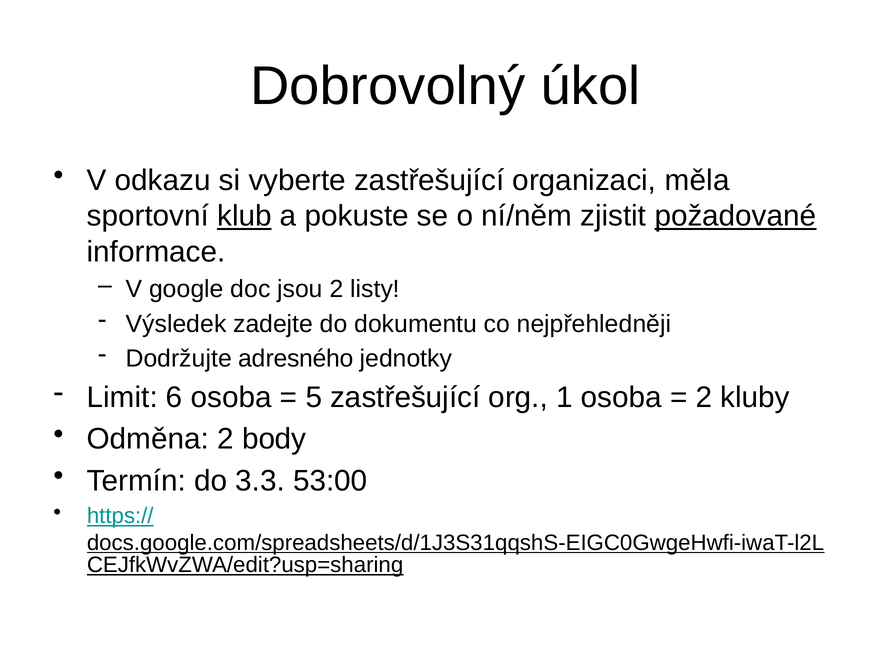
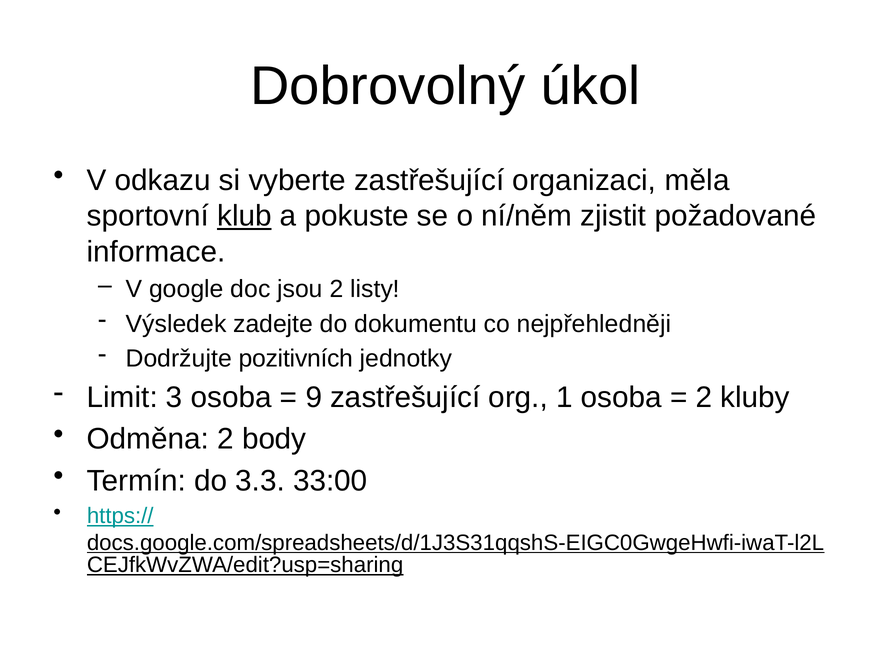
požadované underline: present -> none
adresného: adresného -> pozitivních
6: 6 -> 3
5: 5 -> 9
53:00: 53:00 -> 33:00
